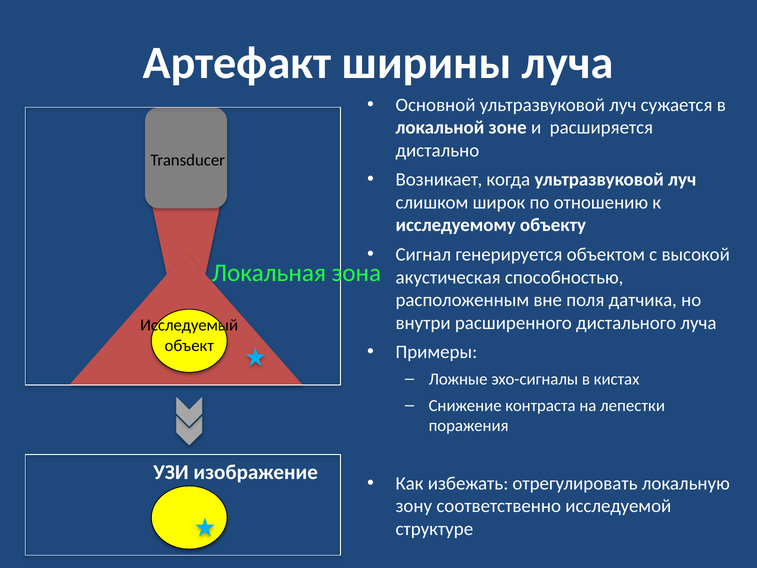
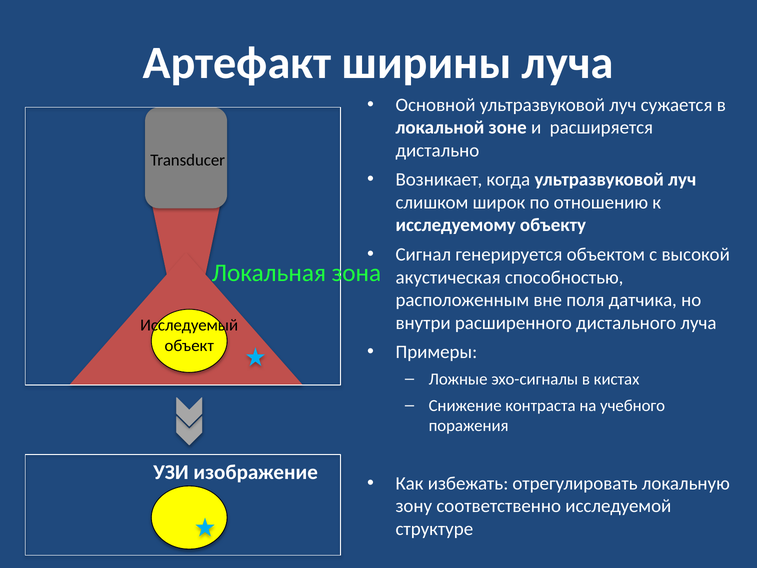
лепестки: лепестки -> учебного
